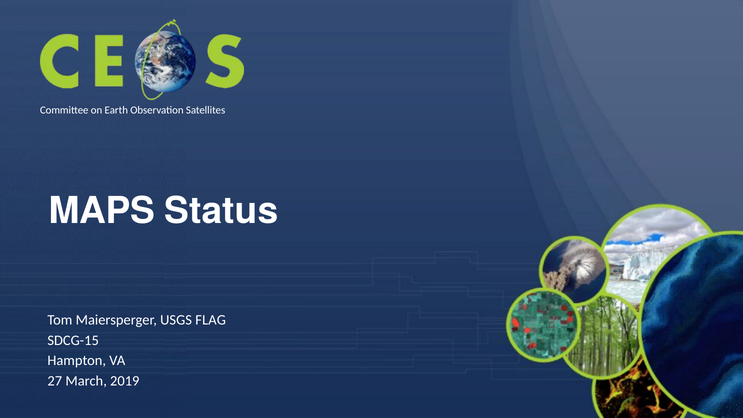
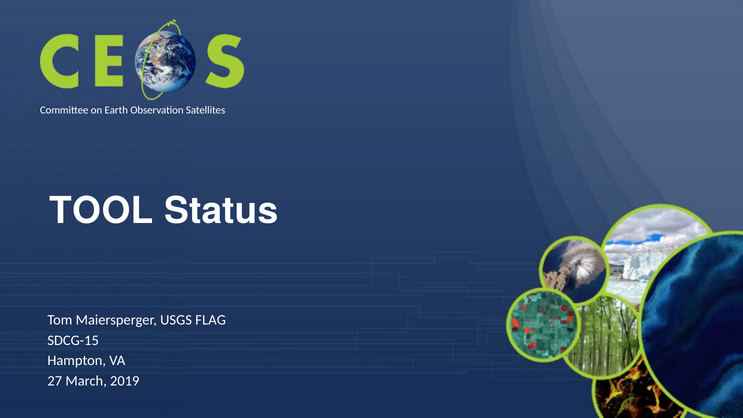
MAPS: MAPS -> TOOL
